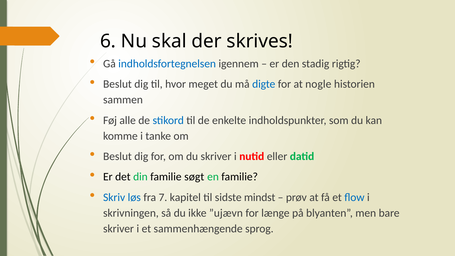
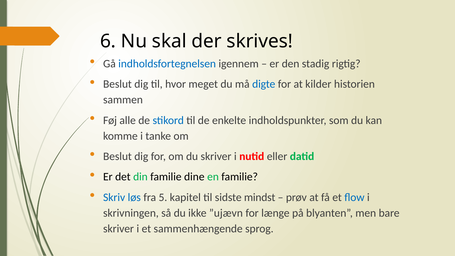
nogle: nogle -> kilder
søgt: søgt -> dine
7: 7 -> 5
